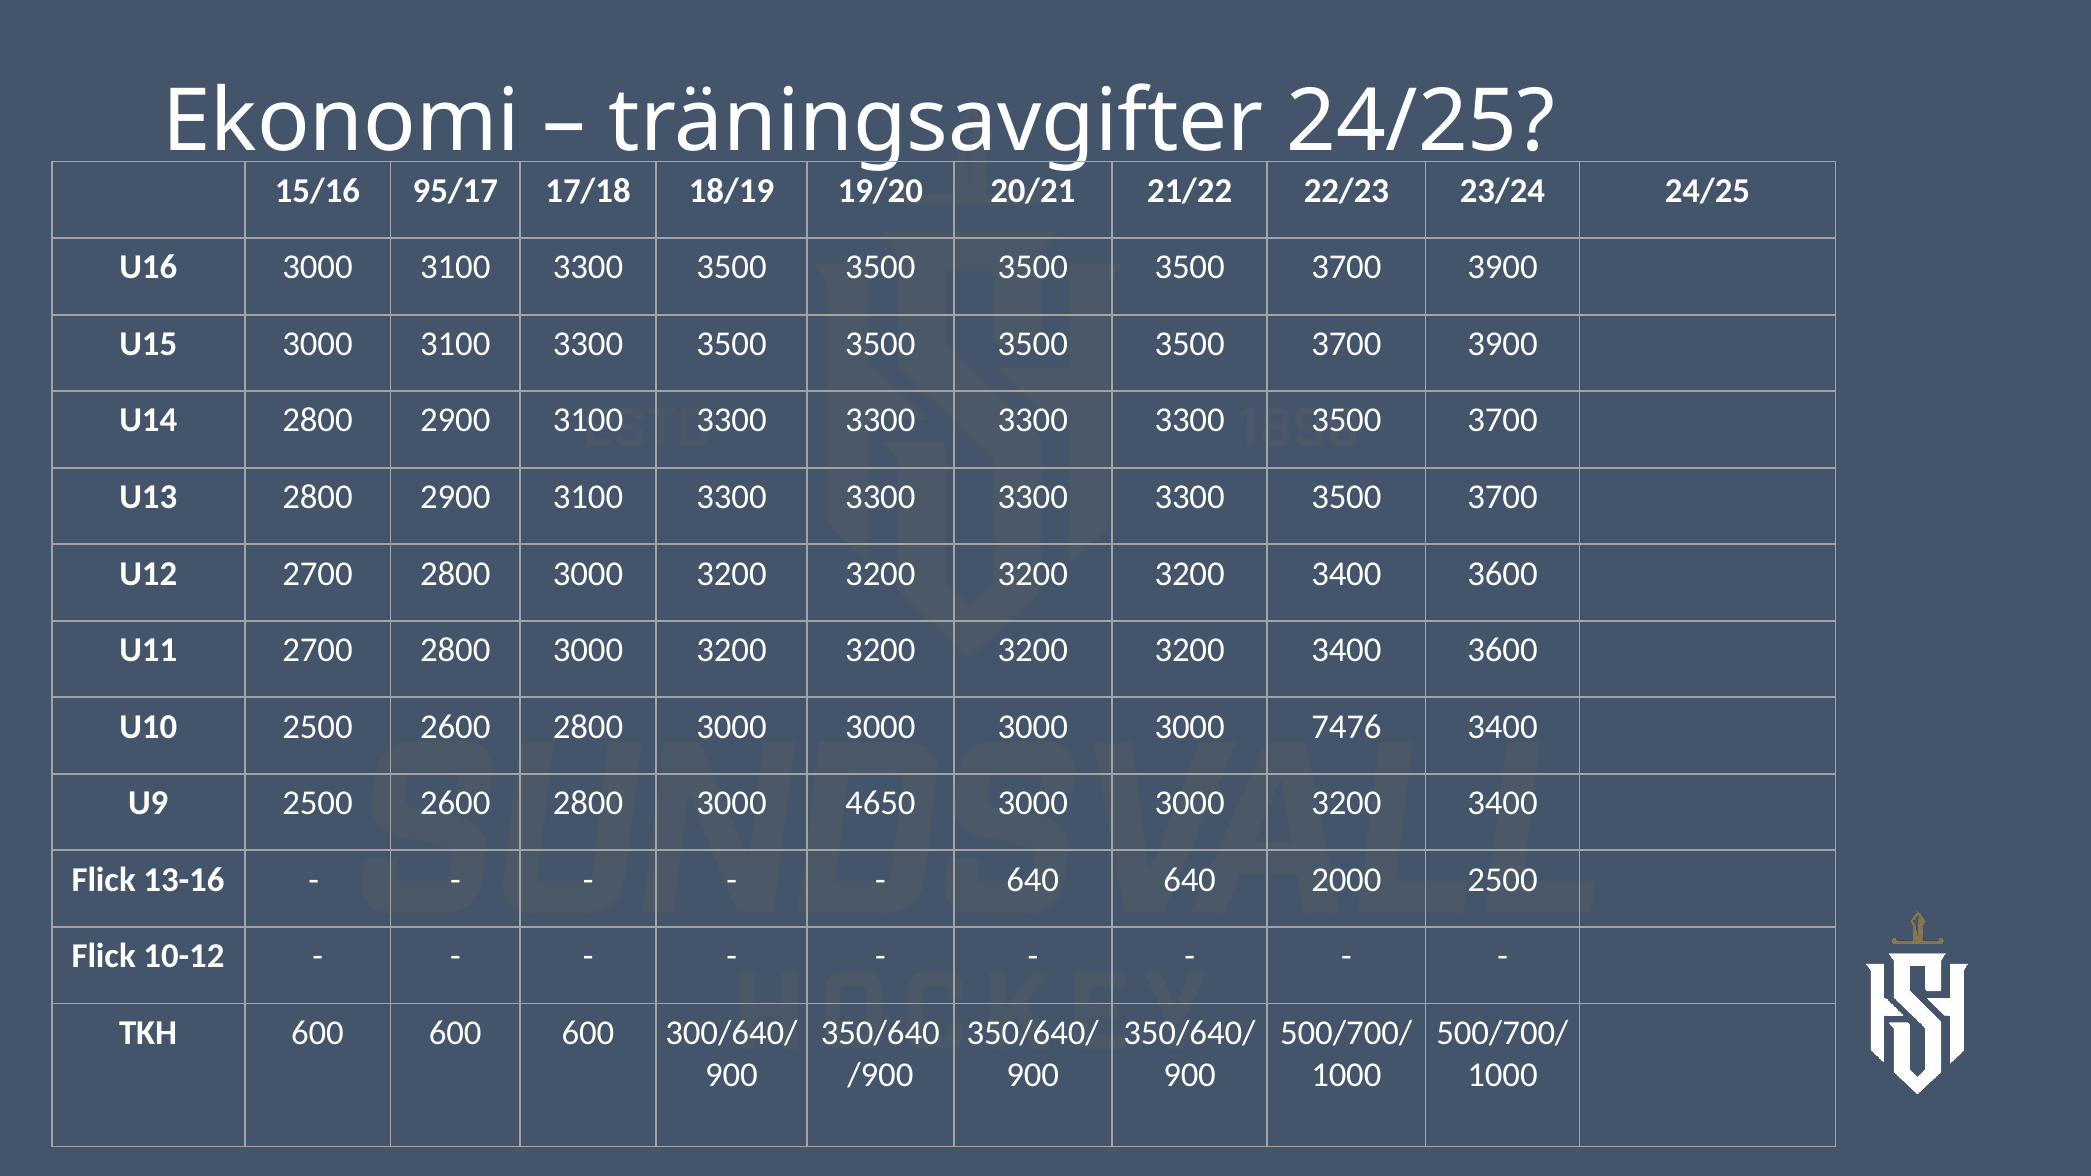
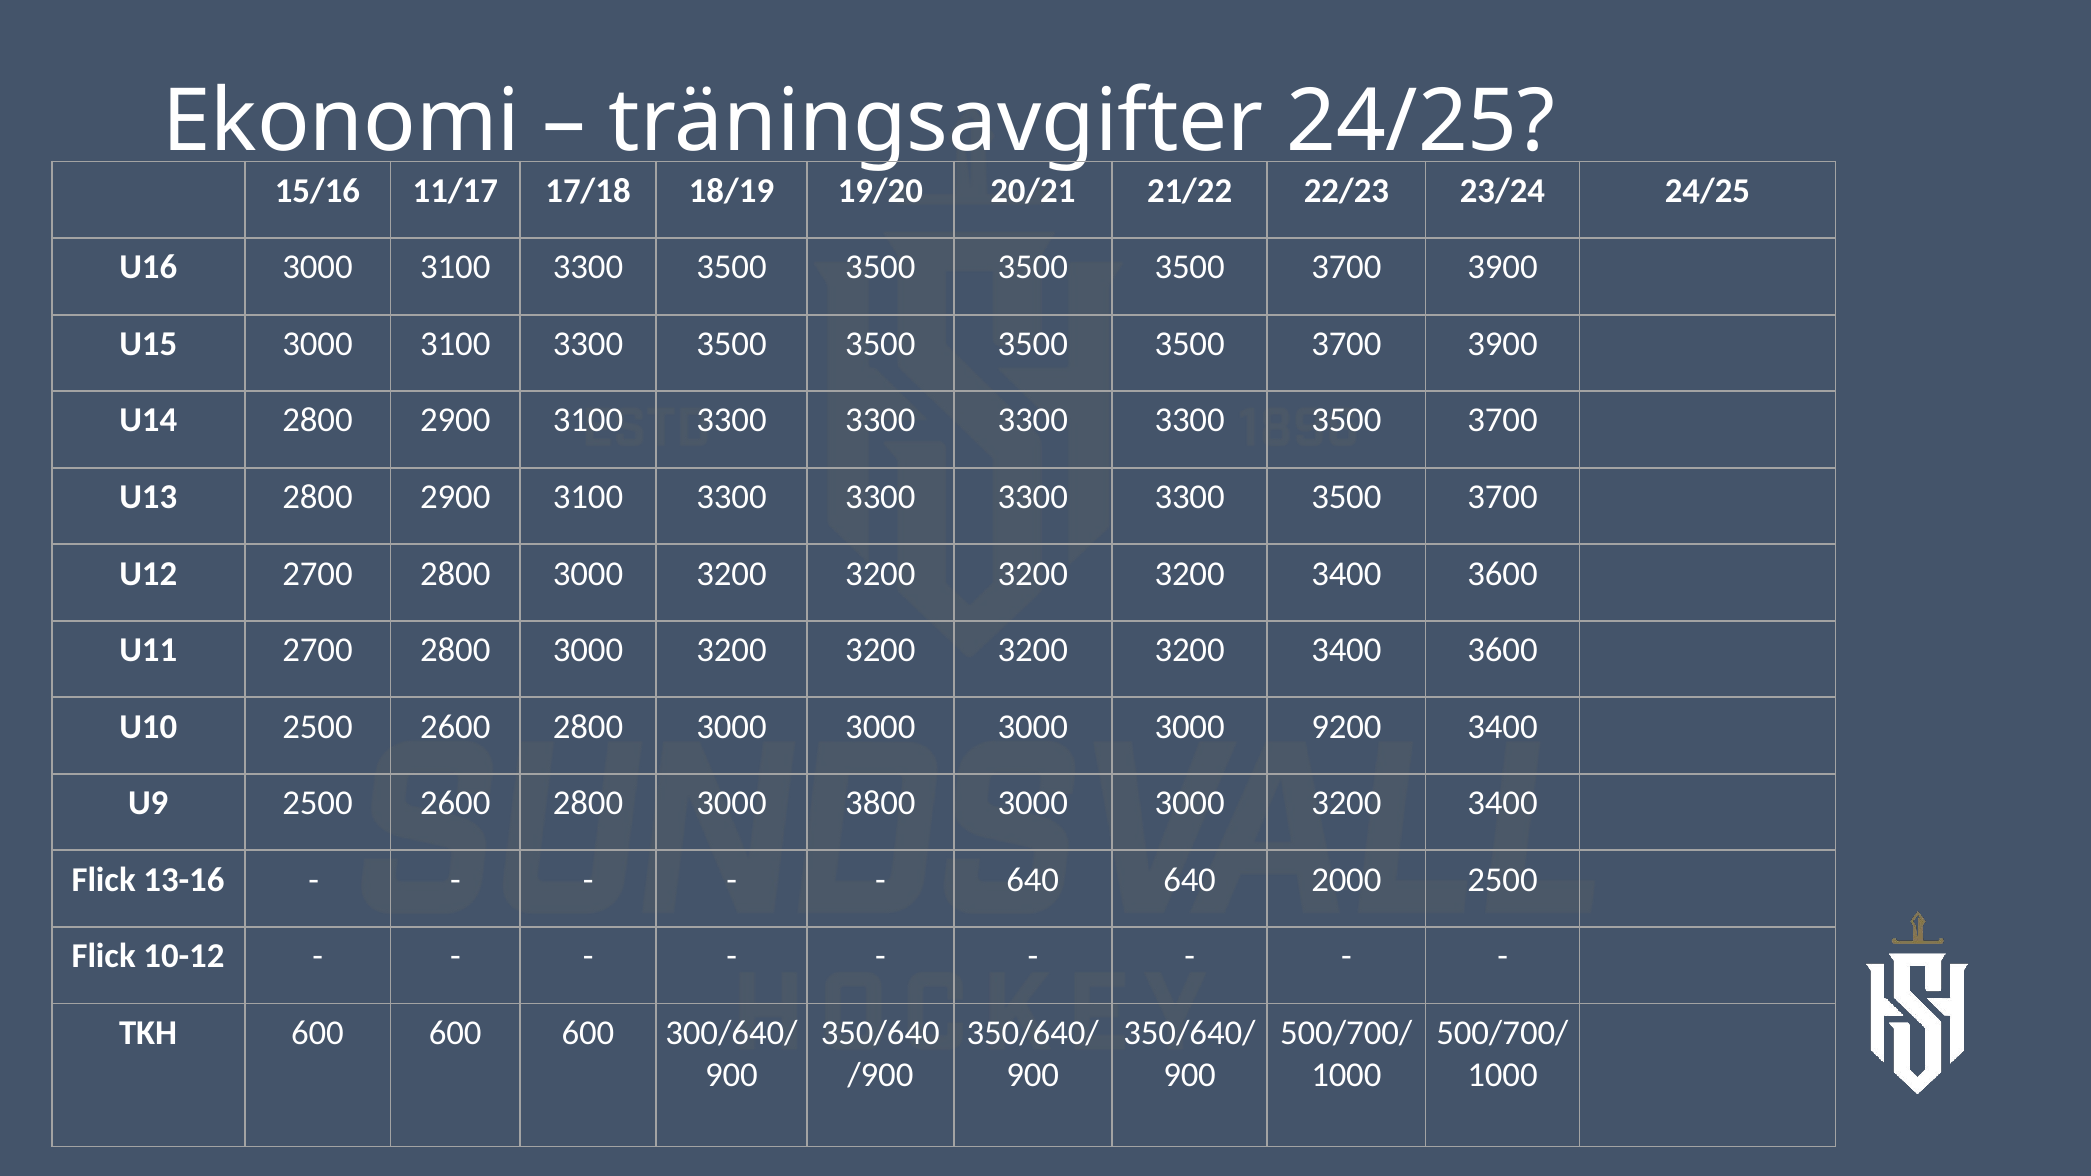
95/17: 95/17 -> 11/17
7476: 7476 -> 9200
4650: 4650 -> 3800
